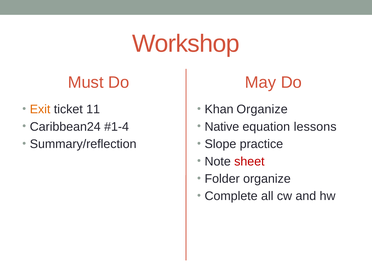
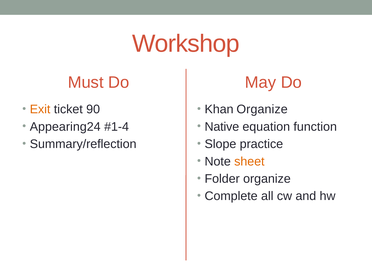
11: 11 -> 90
Caribbean24: Caribbean24 -> Appearing24
lessons: lessons -> function
sheet colour: red -> orange
